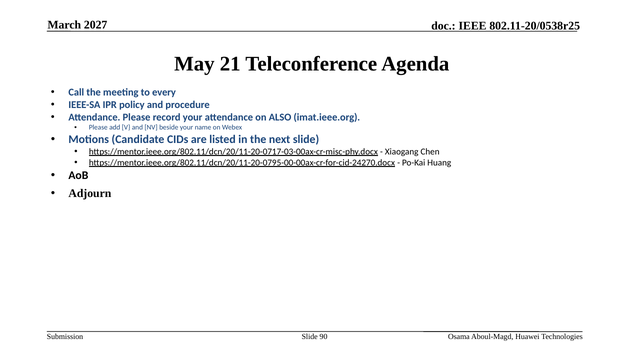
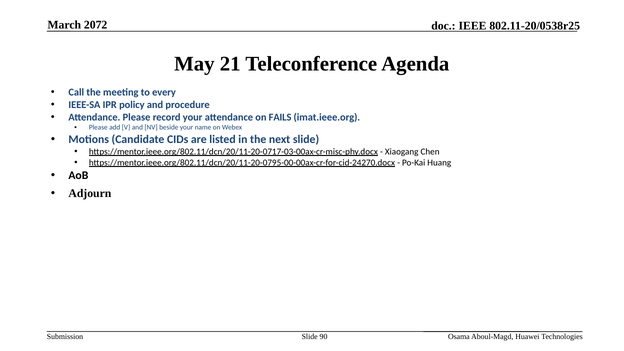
2027: 2027 -> 2072
ALSO: ALSO -> FAILS
